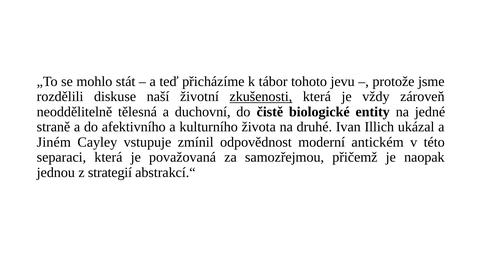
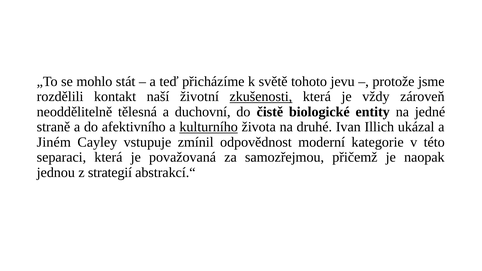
tábor: tábor -> světě
diskuse: diskuse -> kontakt
kulturního underline: none -> present
antickém: antickém -> kategorie
